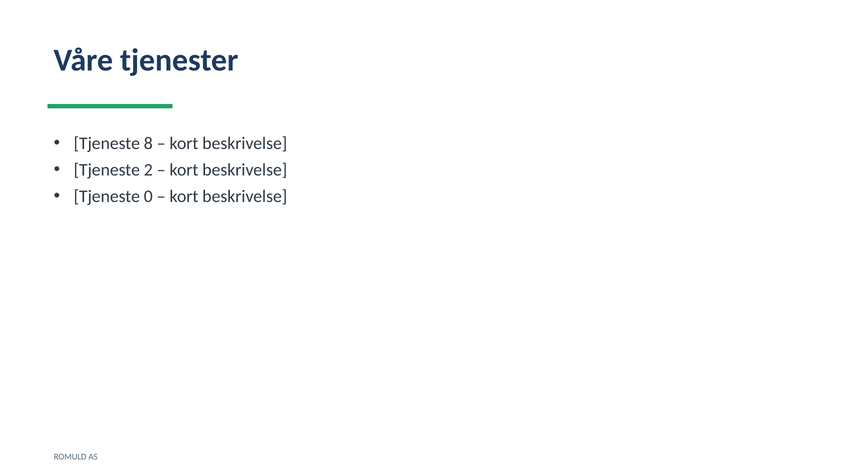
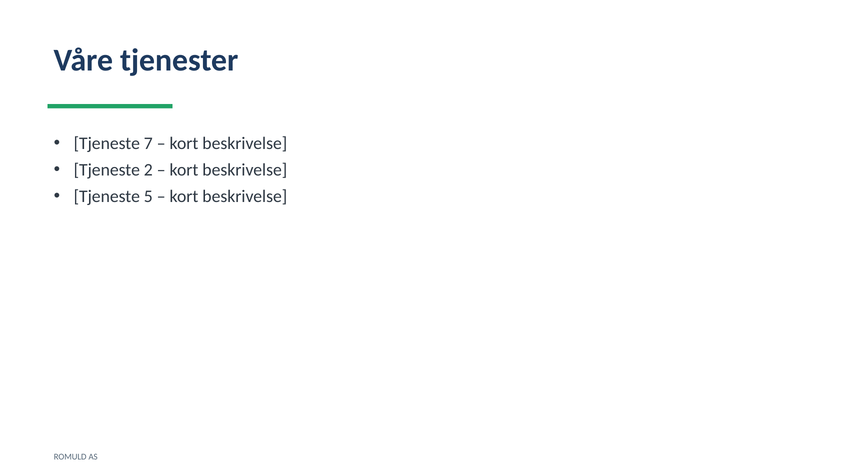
8: 8 -> 7
0: 0 -> 5
